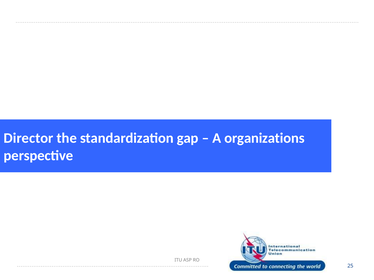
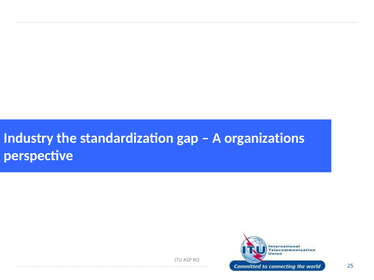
Director: Director -> Industry
